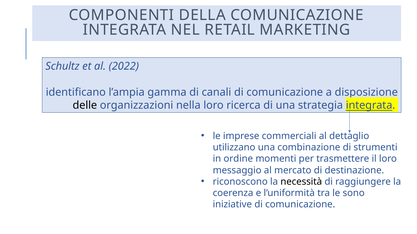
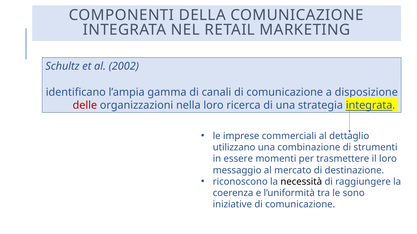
2022: 2022 -> 2002
delle colour: black -> red
ordine: ordine -> essere
